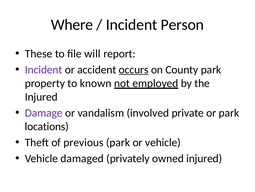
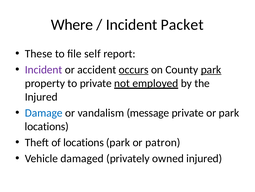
Person: Person -> Packet
will: will -> self
park at (211, 69) underline: none -> present
to known: known -> private
Damage colour: purple -> blue
involved: involved -> message
of previous: previous -> locations
or vehicle: vehicle -> patron
